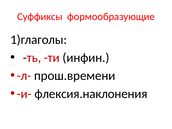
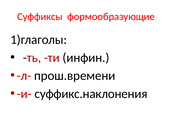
флексия.наклонения: флексия.наклонения -> суффикс.наклонения
